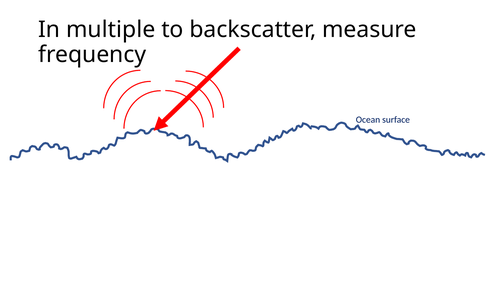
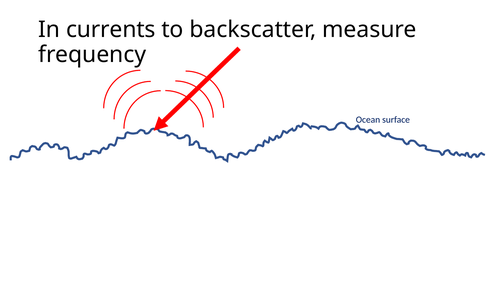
multiple: multiple -> currents
